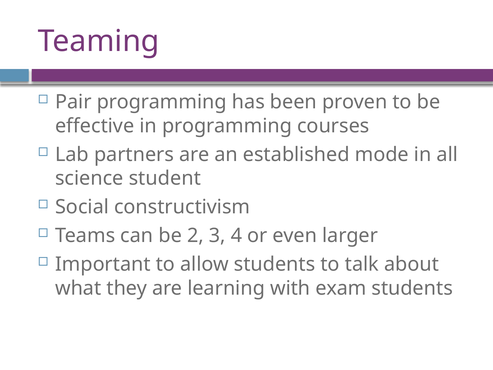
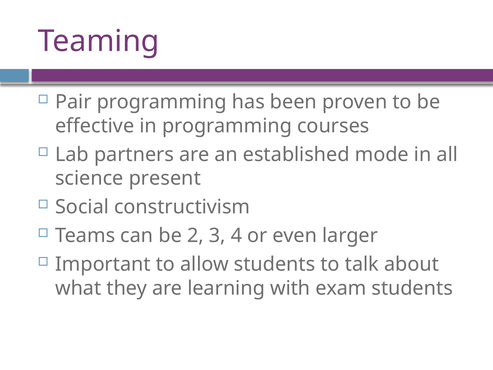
student: student -> present
